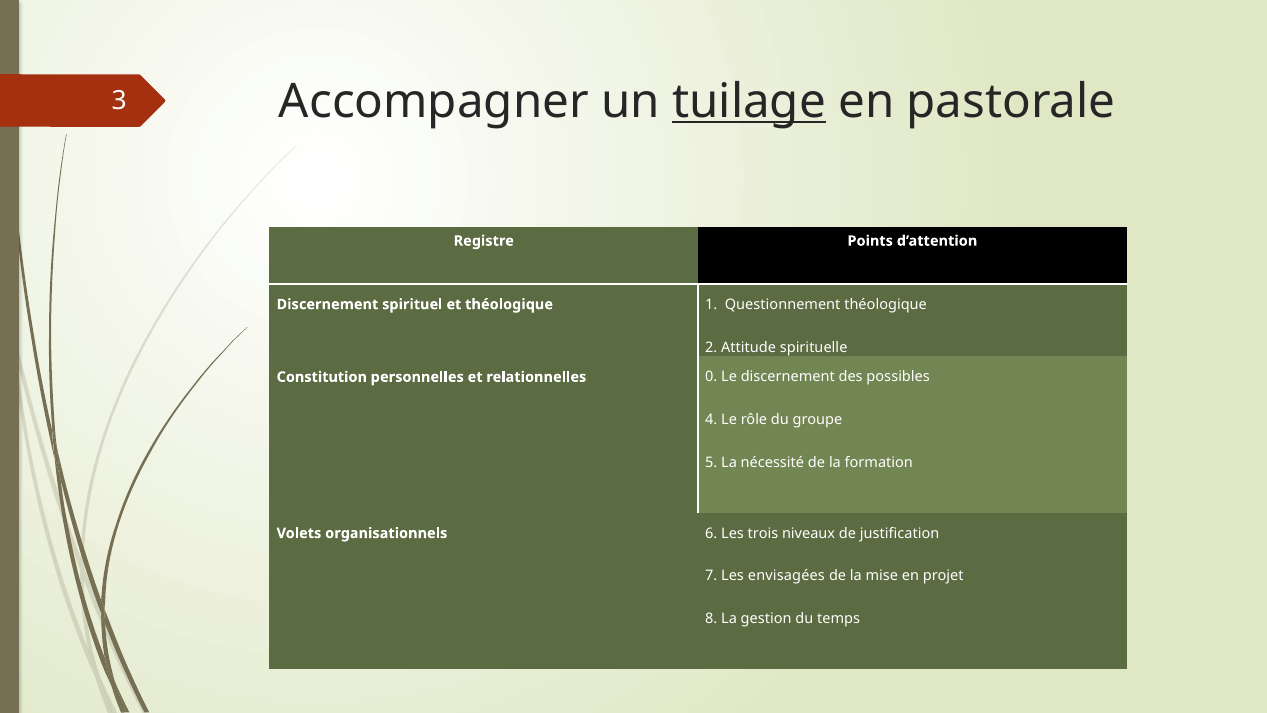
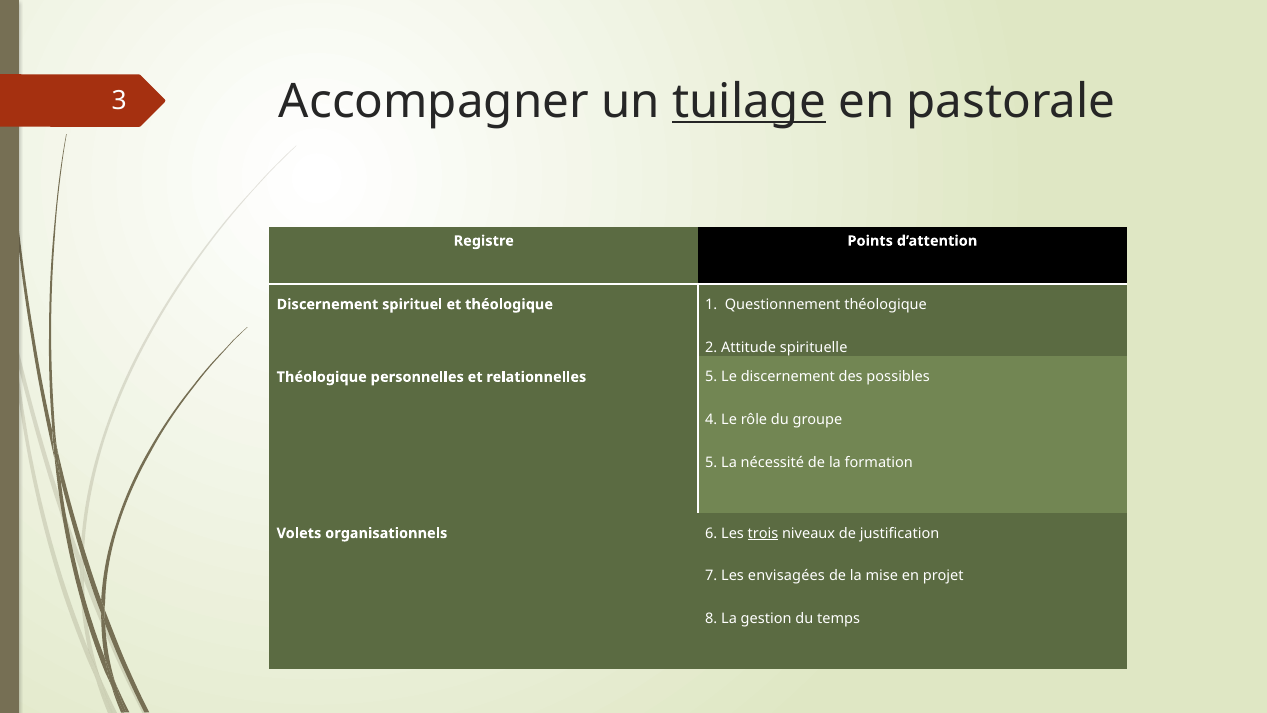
Constitution at (322, 377): Constitution -> Théologique
relationnelles 0: 0 -> 5
trois underline: none -> present
